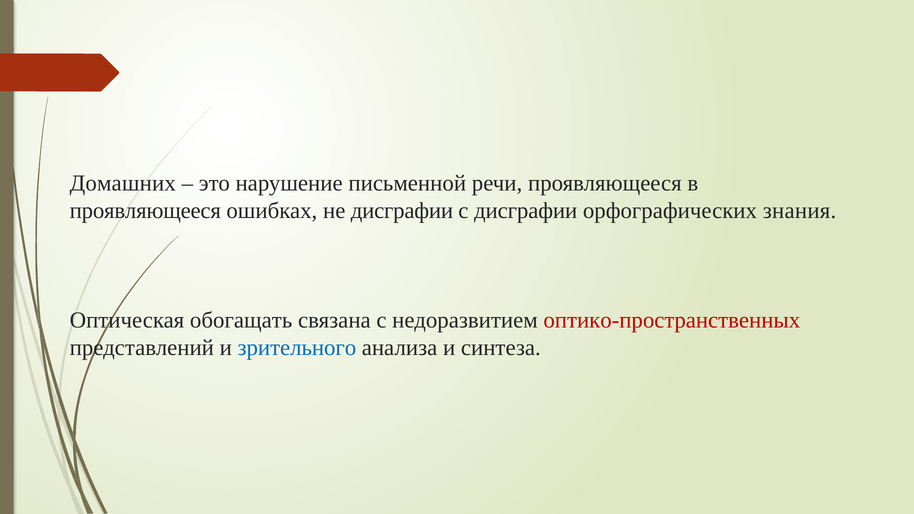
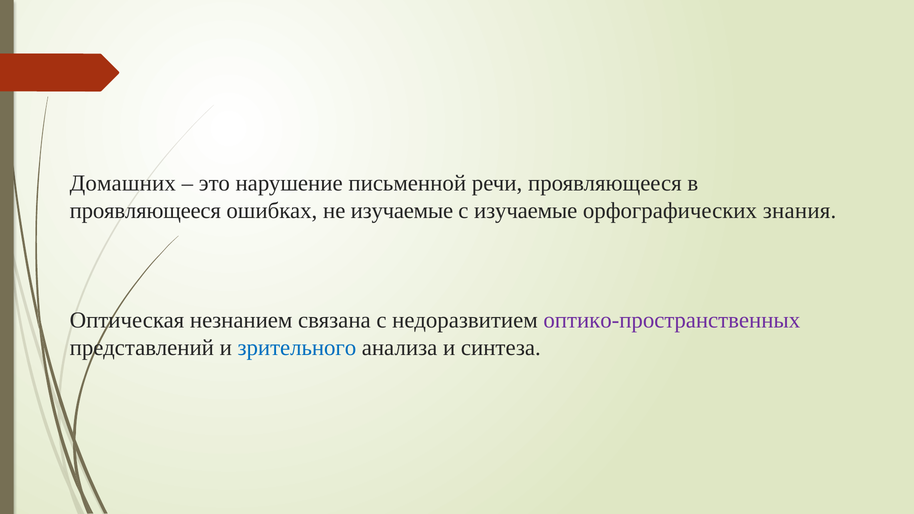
не дисграфии: дисграфии -> изучаемые
с дисграфии: дисграфии -> изучаемые
обогащать: обогащать -> незнанием
оптико-пространственных colour: red -> purple
